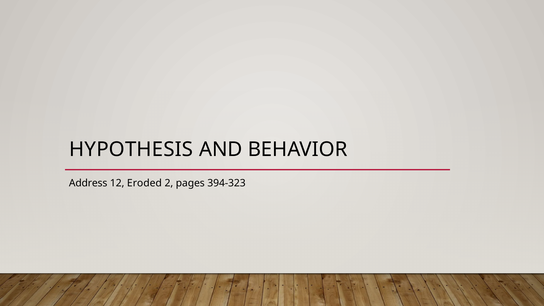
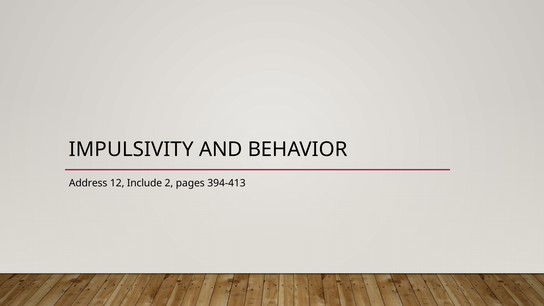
HYPOTHESIS: HYPOTHESIS -> IMPULSIVITY
Eroded: Eroded -> Include
394-323: 394-323 -> 394-413
